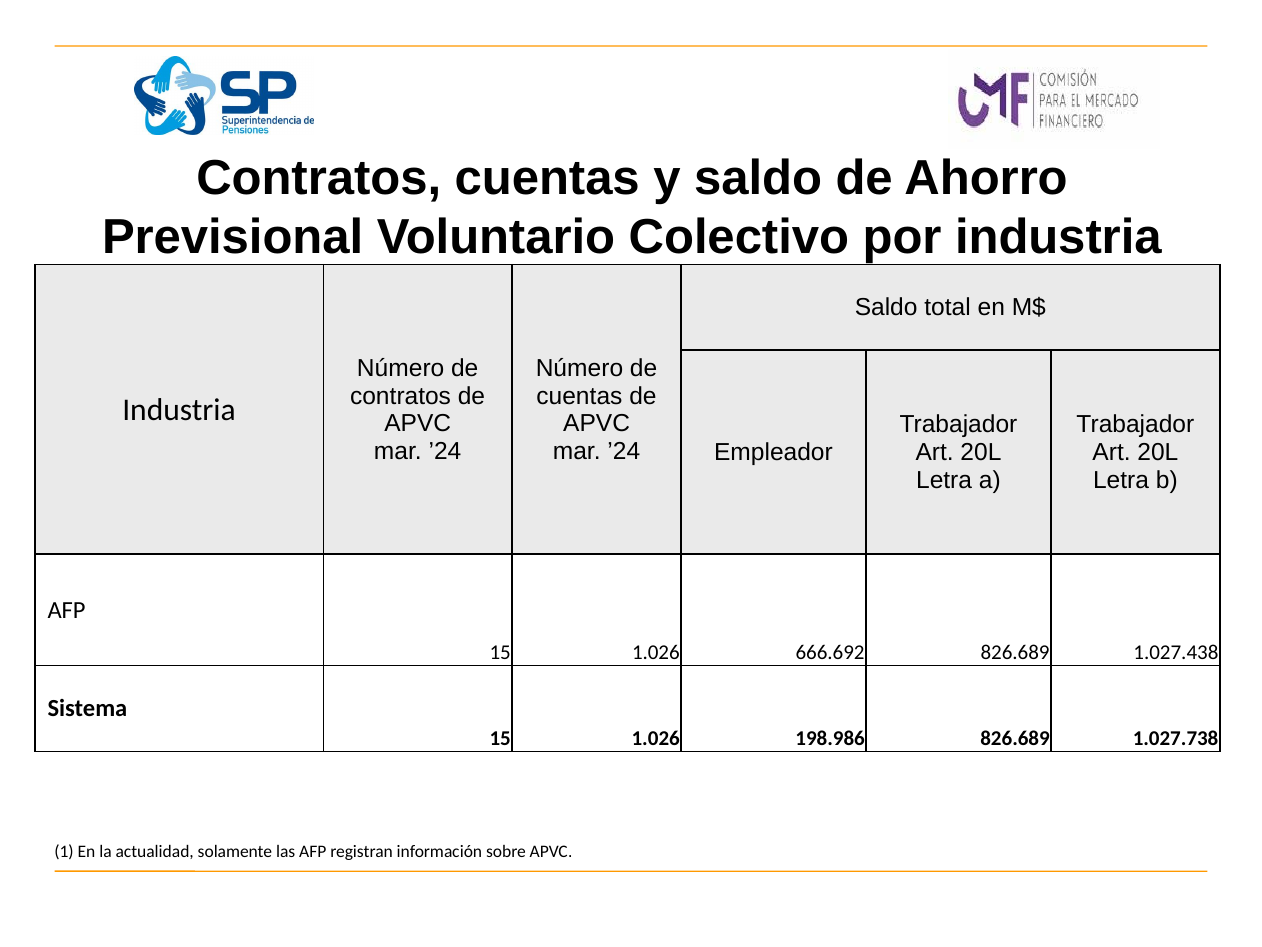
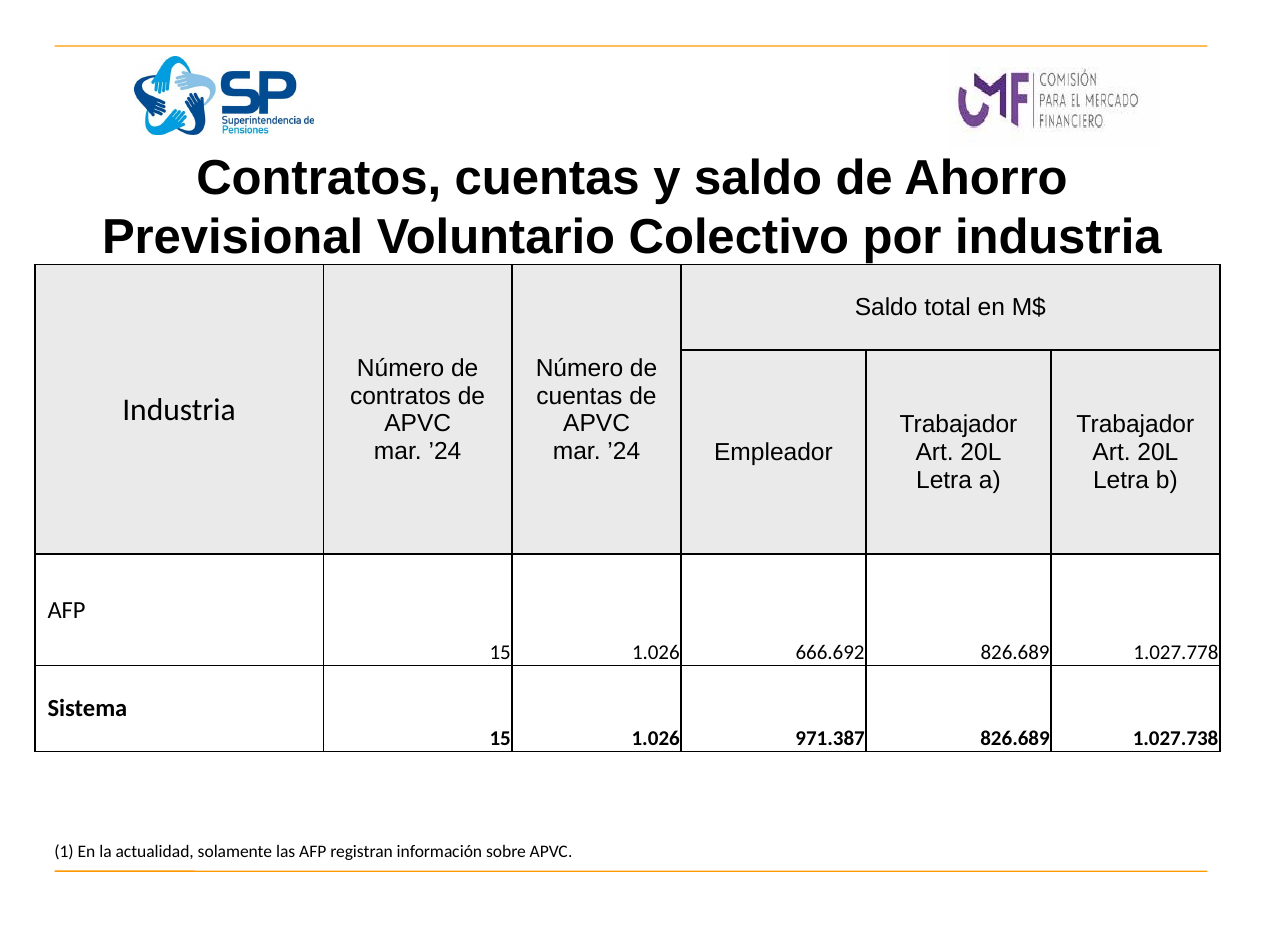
1.027.438: 1.027.438 -> 1.027.778
198.986: 198.986 -> 971.387
